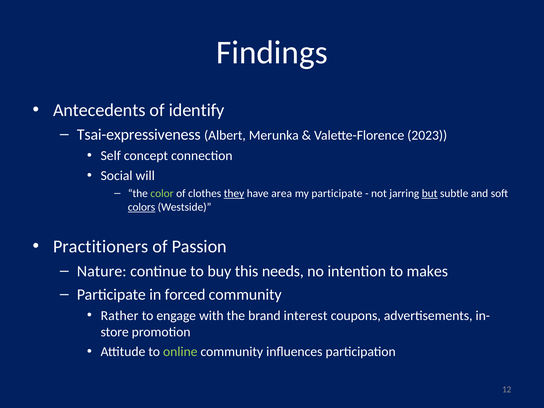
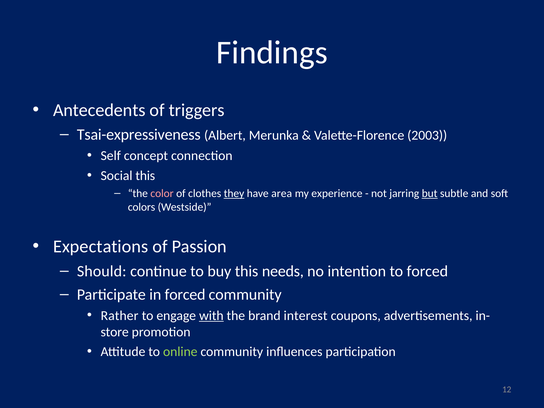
identify: identify -> triggers
2023: 2023 -> 2003
Social will: will -> this
color colour: light green -> pink
my participate: participate -> experience
colors underline: present -> none
Practitioners: Practitioners -> Expectations
Nature: Nature -> Should
to makes: makes -> forced
with underline: none -> present
